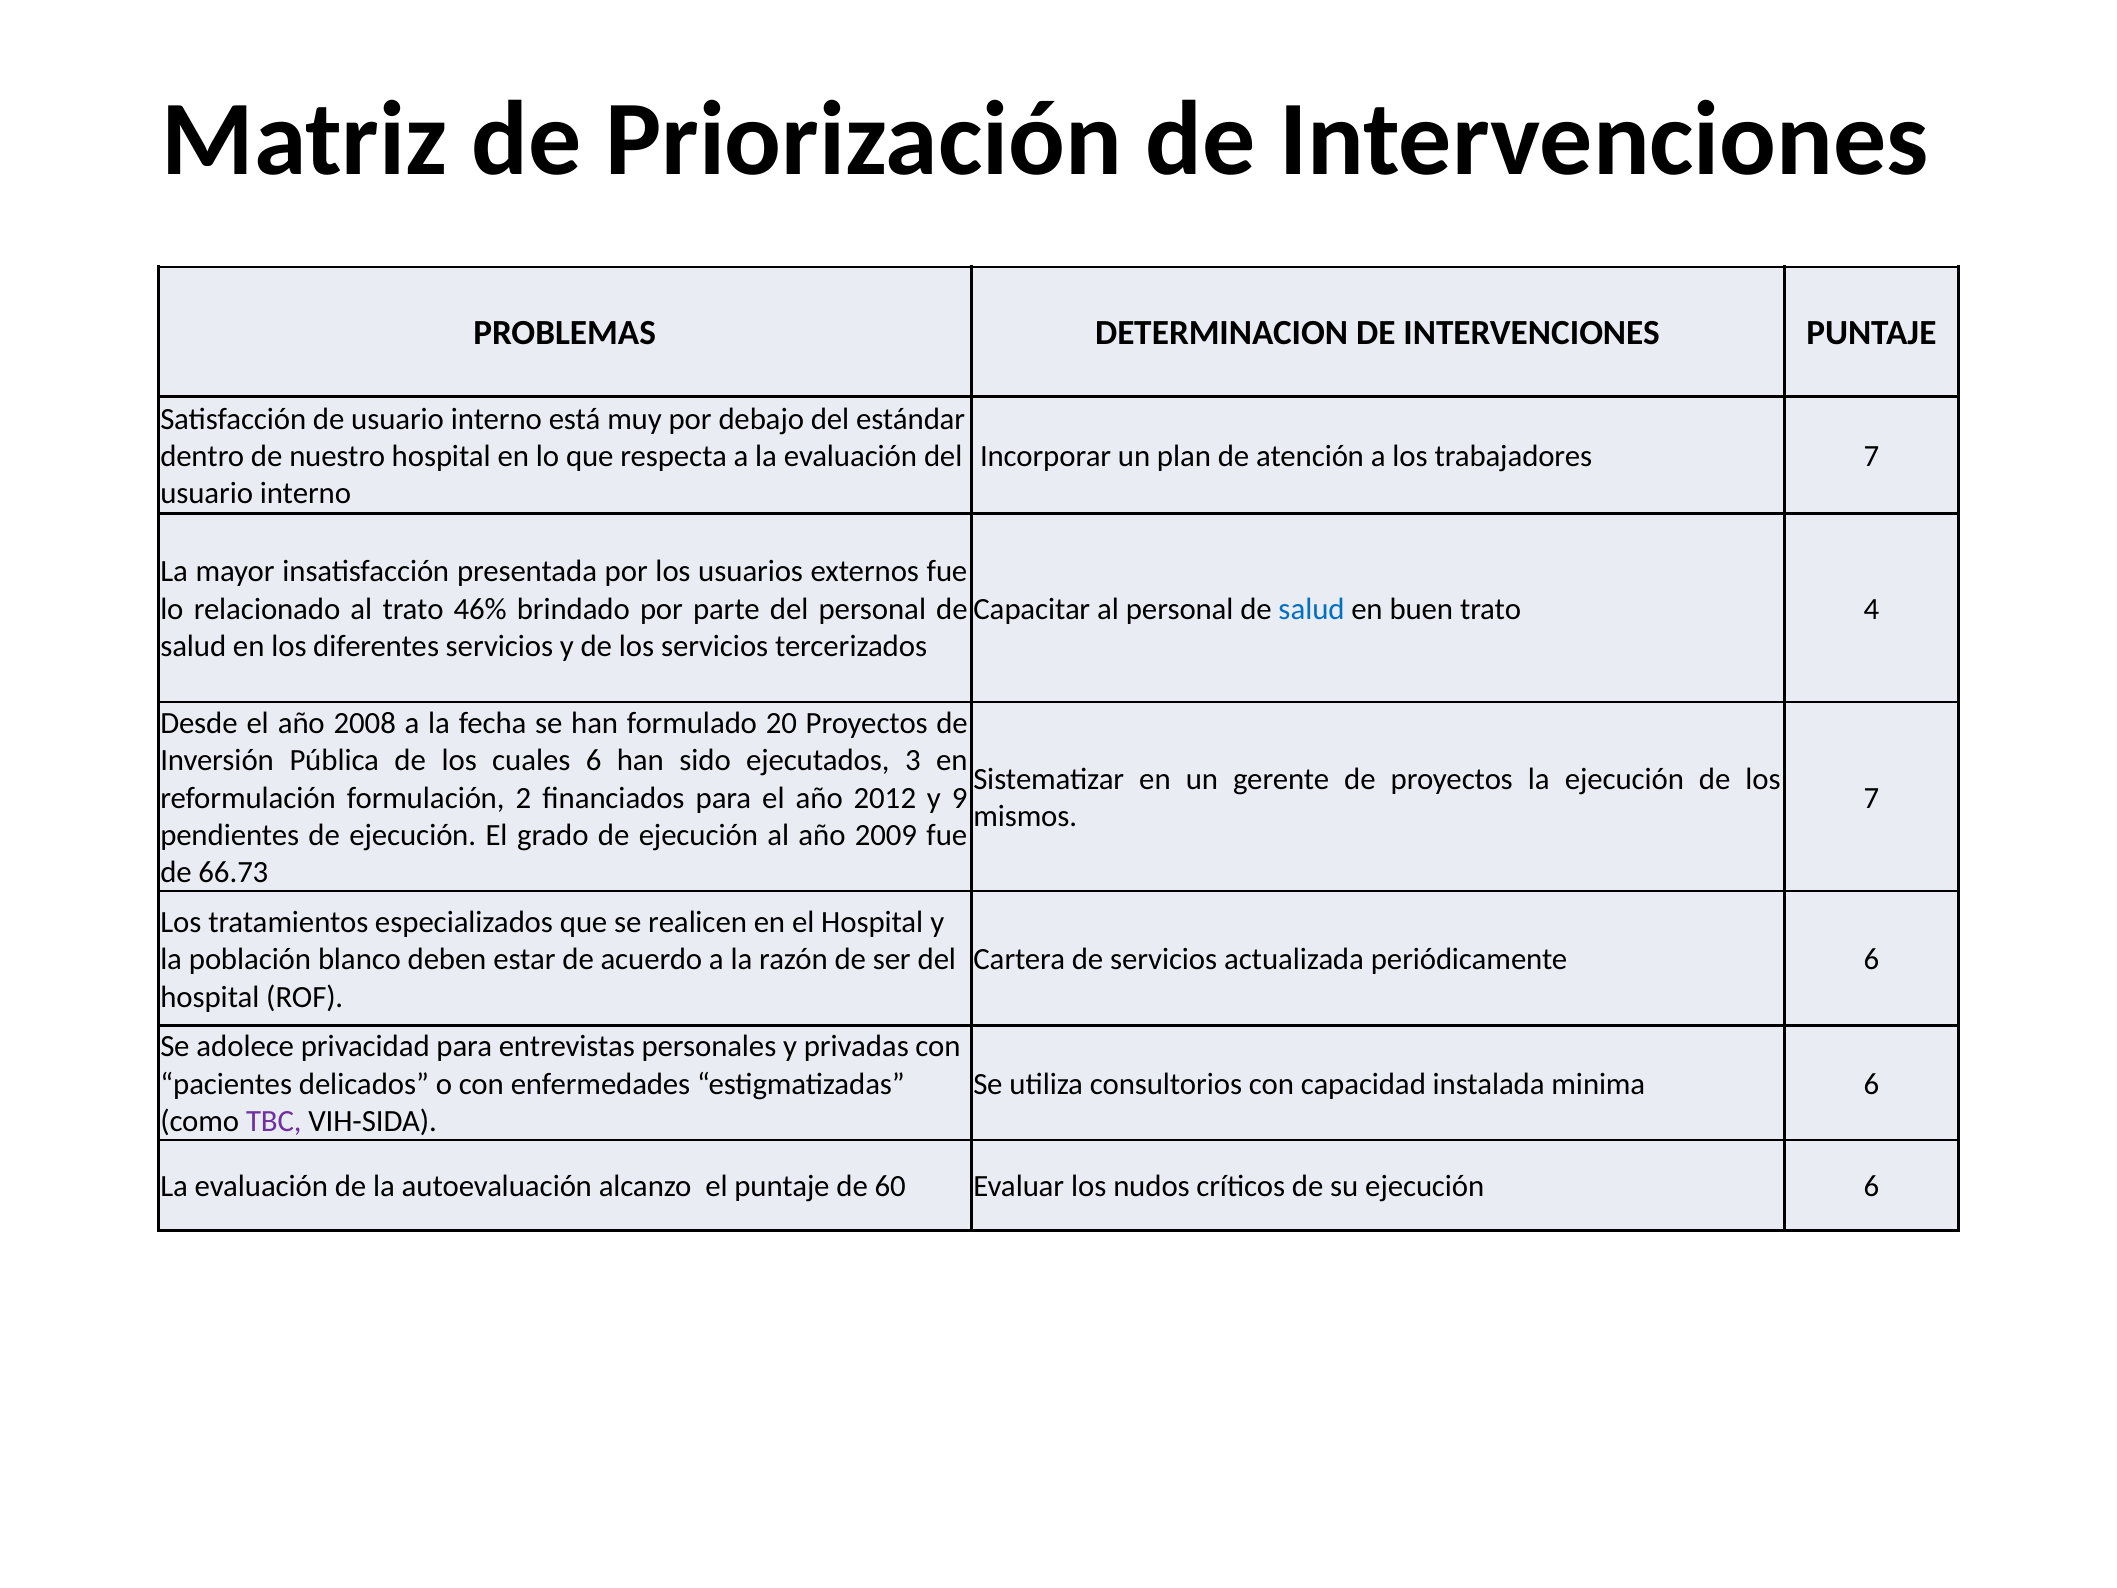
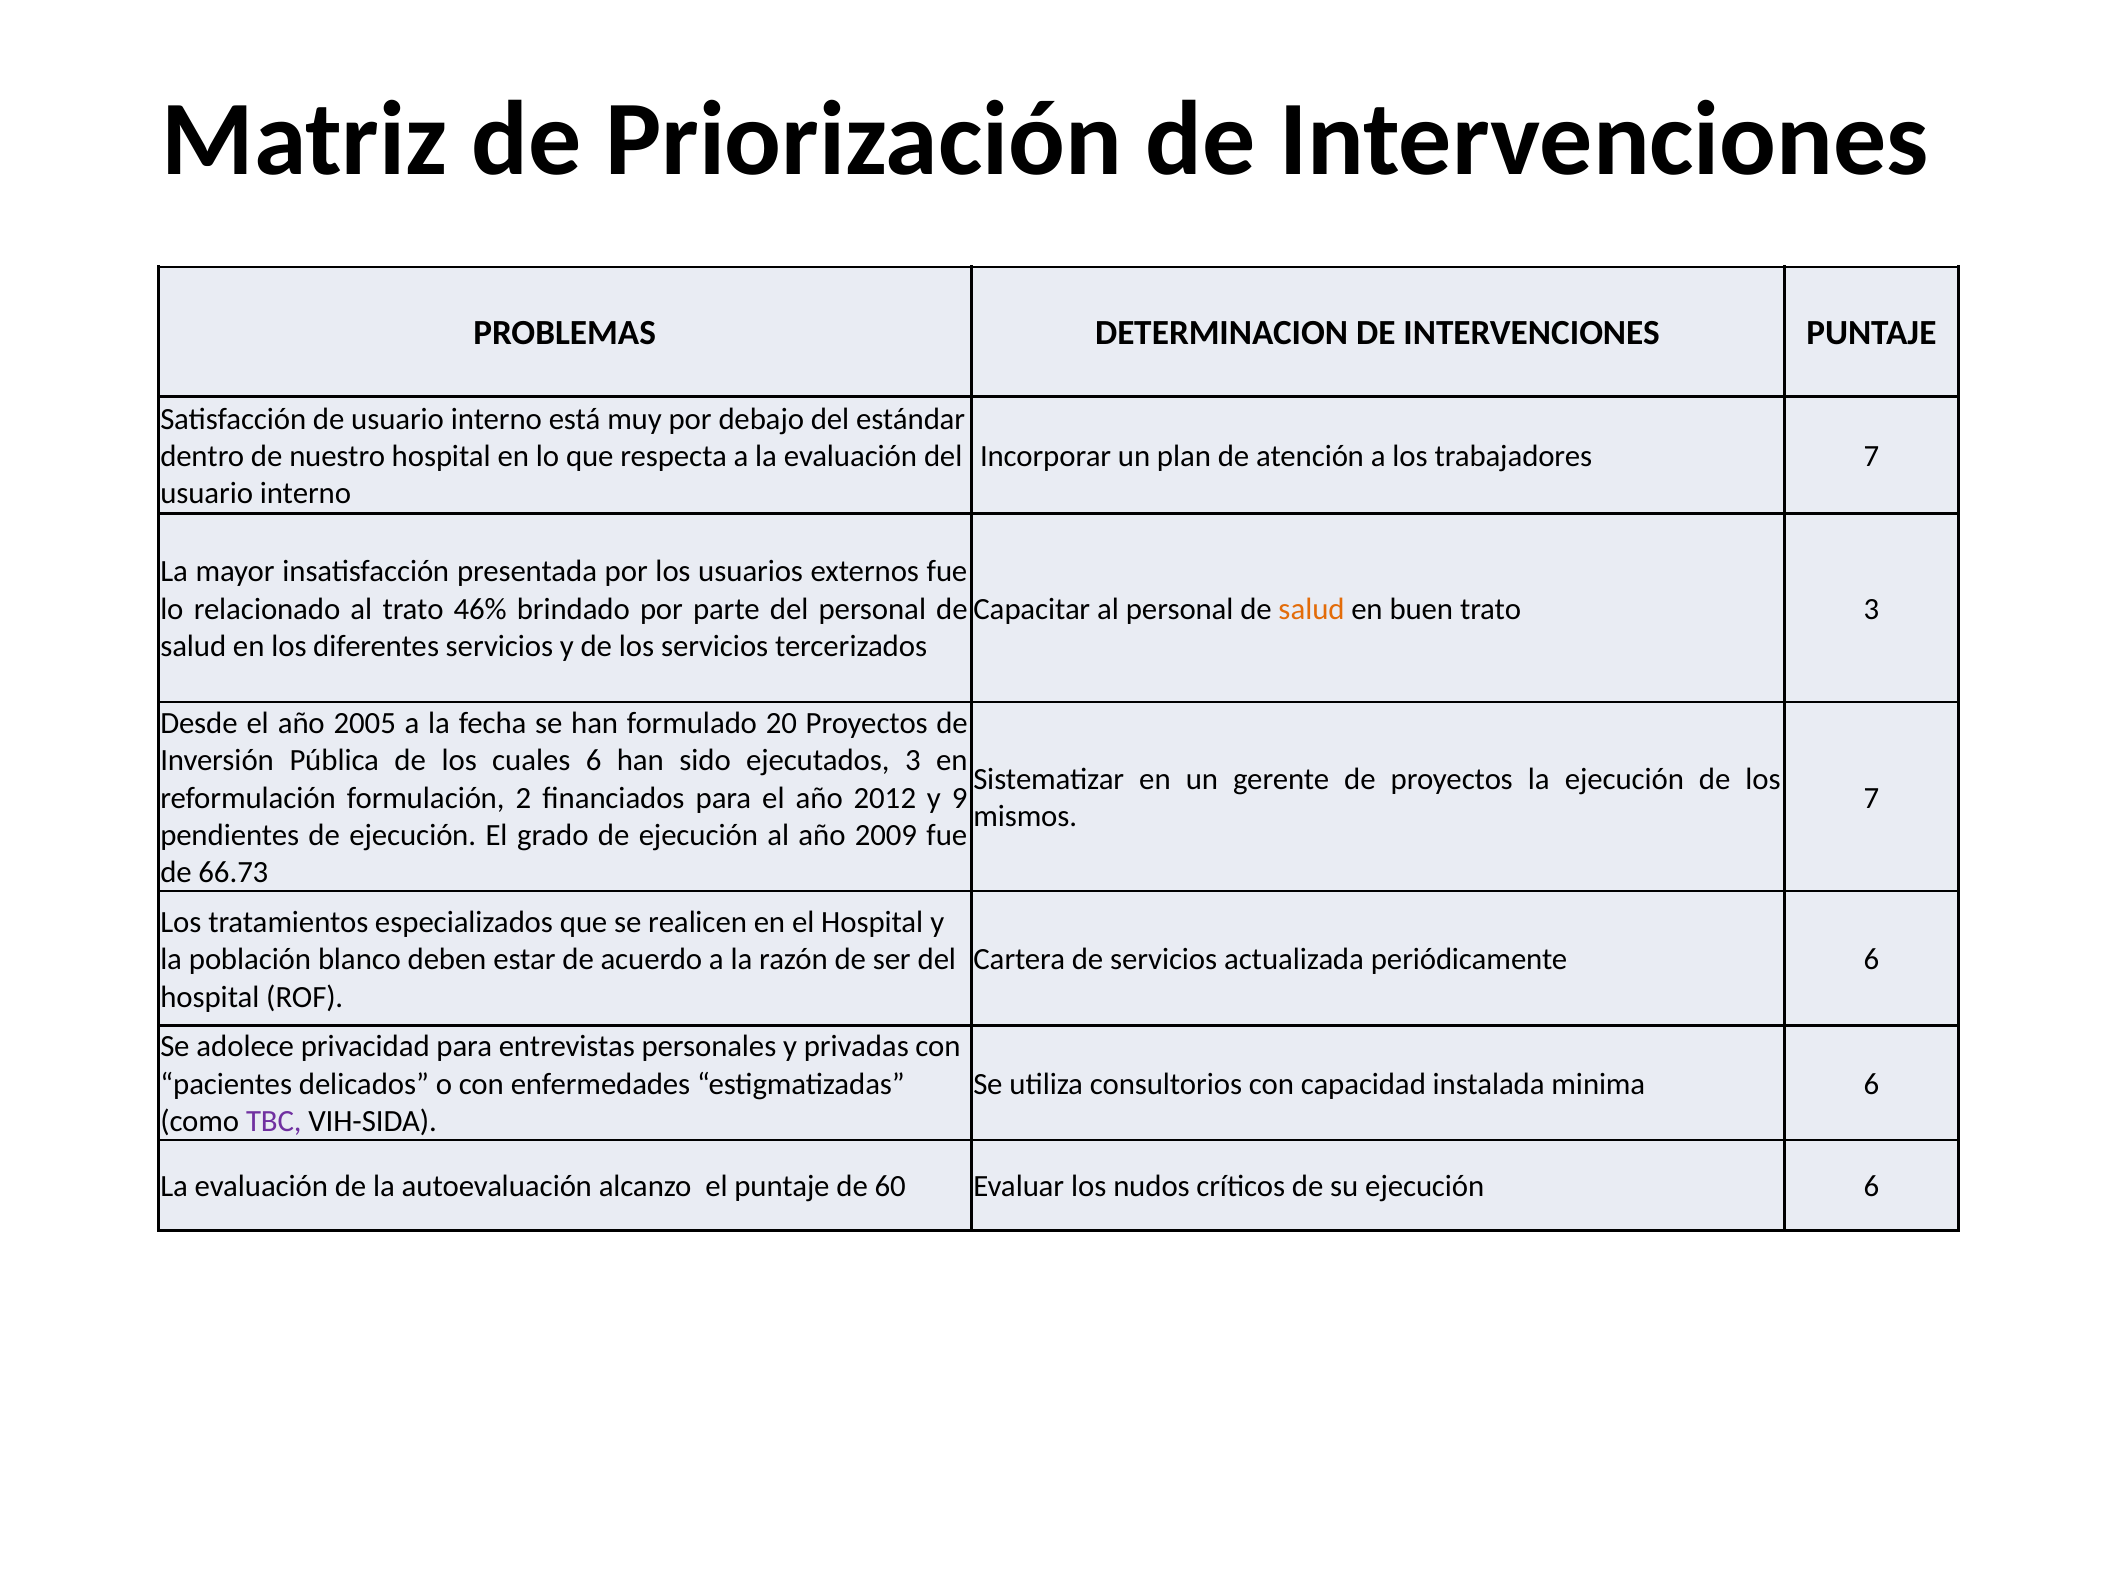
salud at (1312, 609) colour: blue -> orange
trato 4: 4 -> 3
2008: 2008 -> 2005
